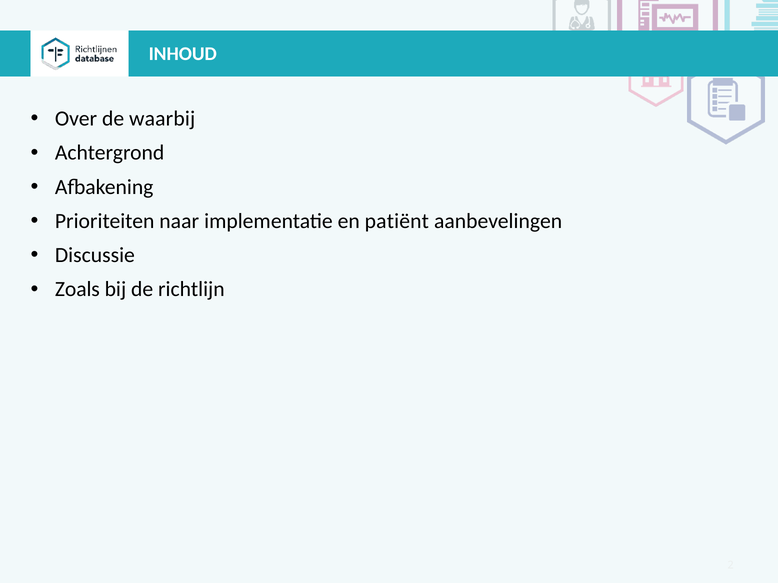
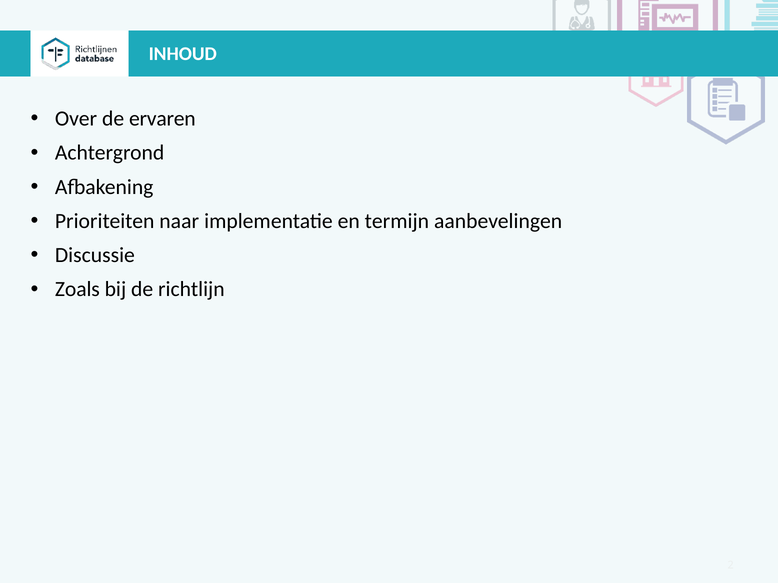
waarbij: waarbij -> ervaren
patiënt: patiënt -> termijn
